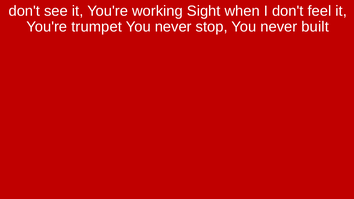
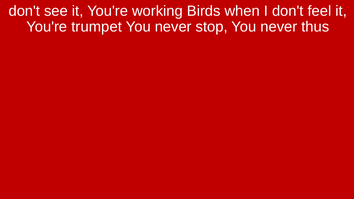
Sight: Sight -> Birds
built: built -> thus
